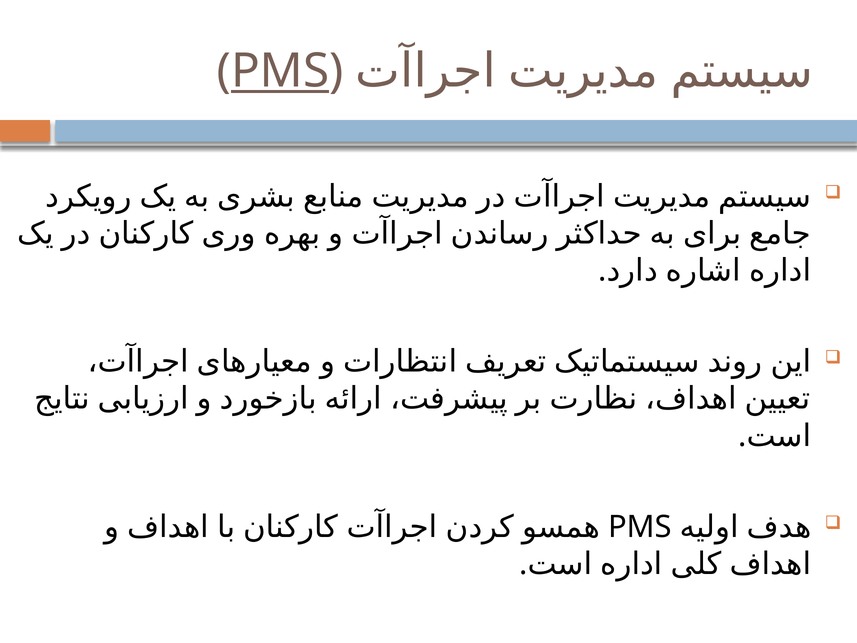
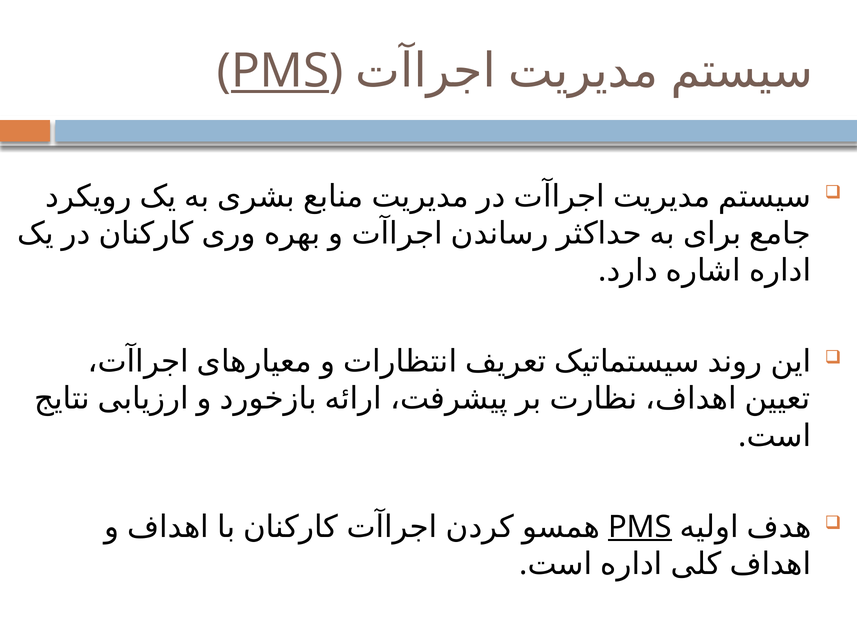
PMS at (640, 527) underline: none -> present
